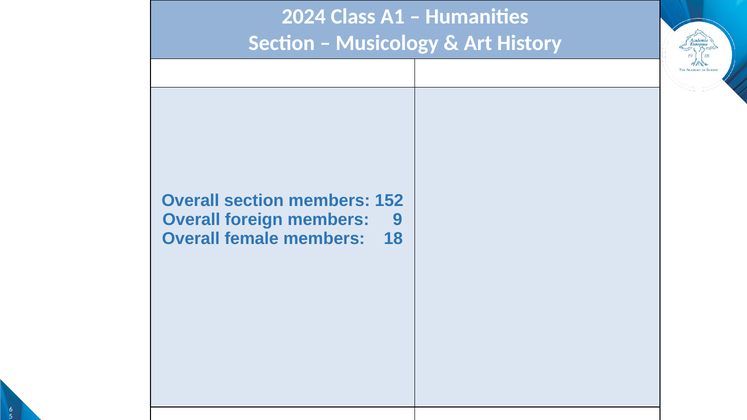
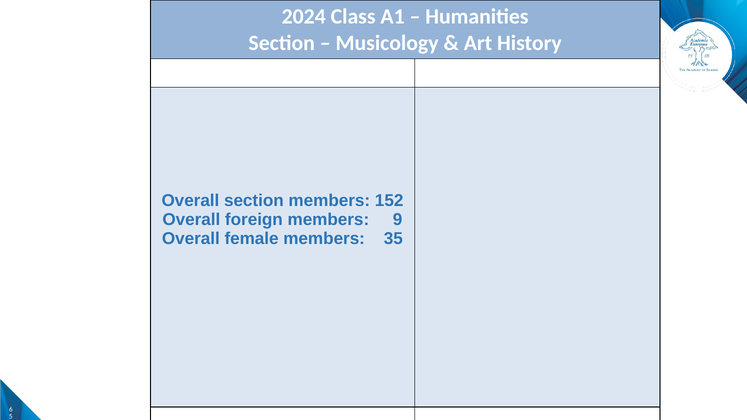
18: 18 -> 35
